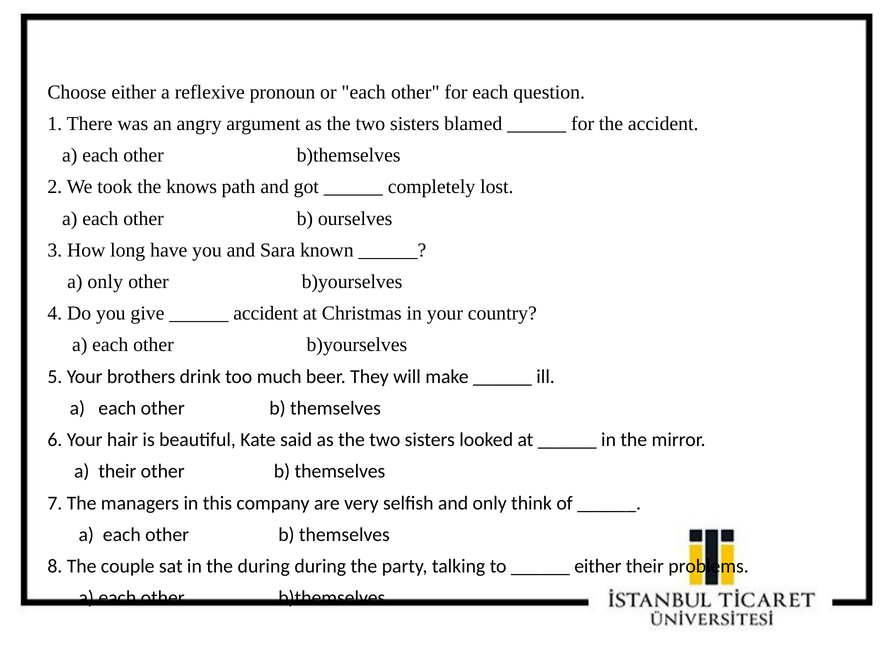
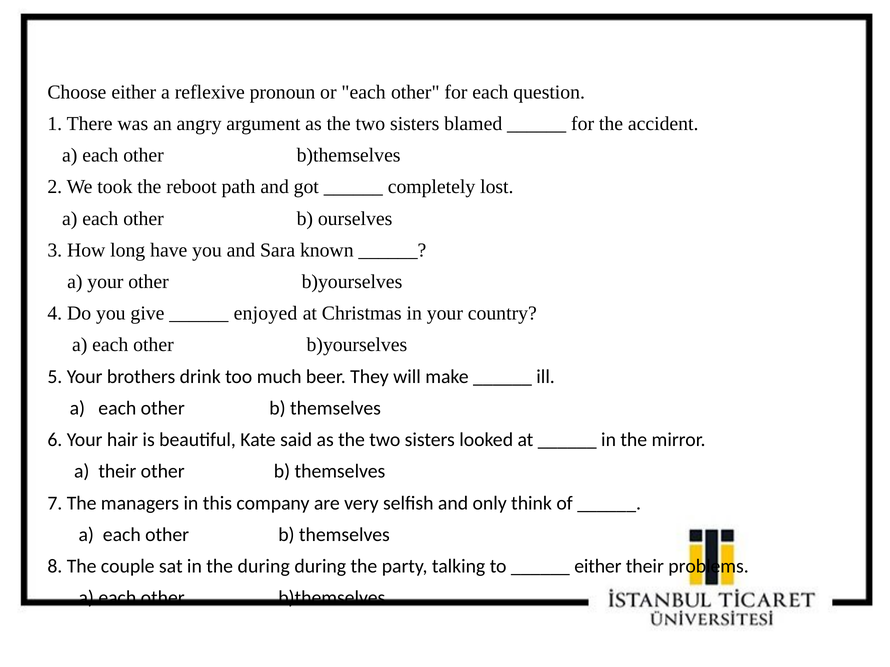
knows: knows -> reboot
a only: only -> your
accident at (266, 314): accident -> enjoyed
